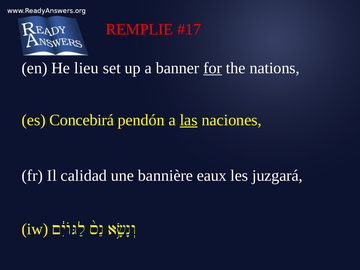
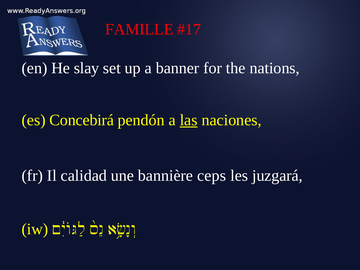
REMPLIE: REMPLIE -> FAMILLE
lieu: lieu -> slay
for underline: present -> none
eaux: eaux -> ceps
